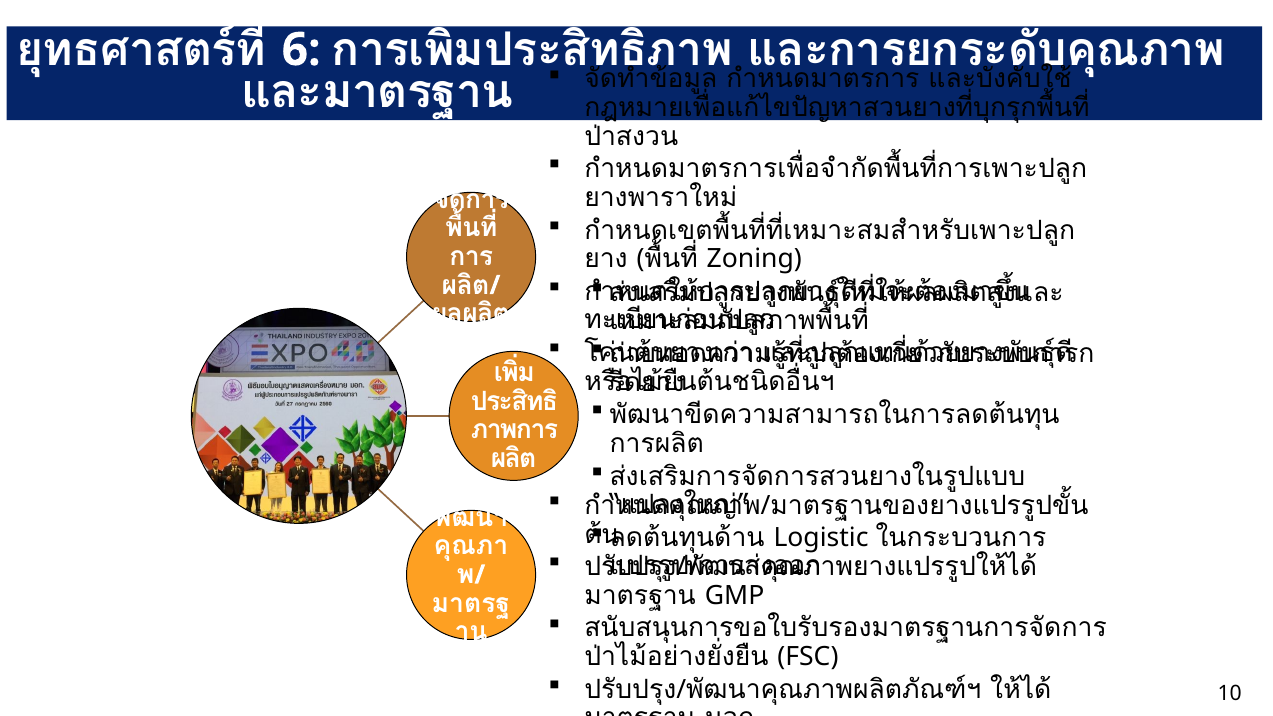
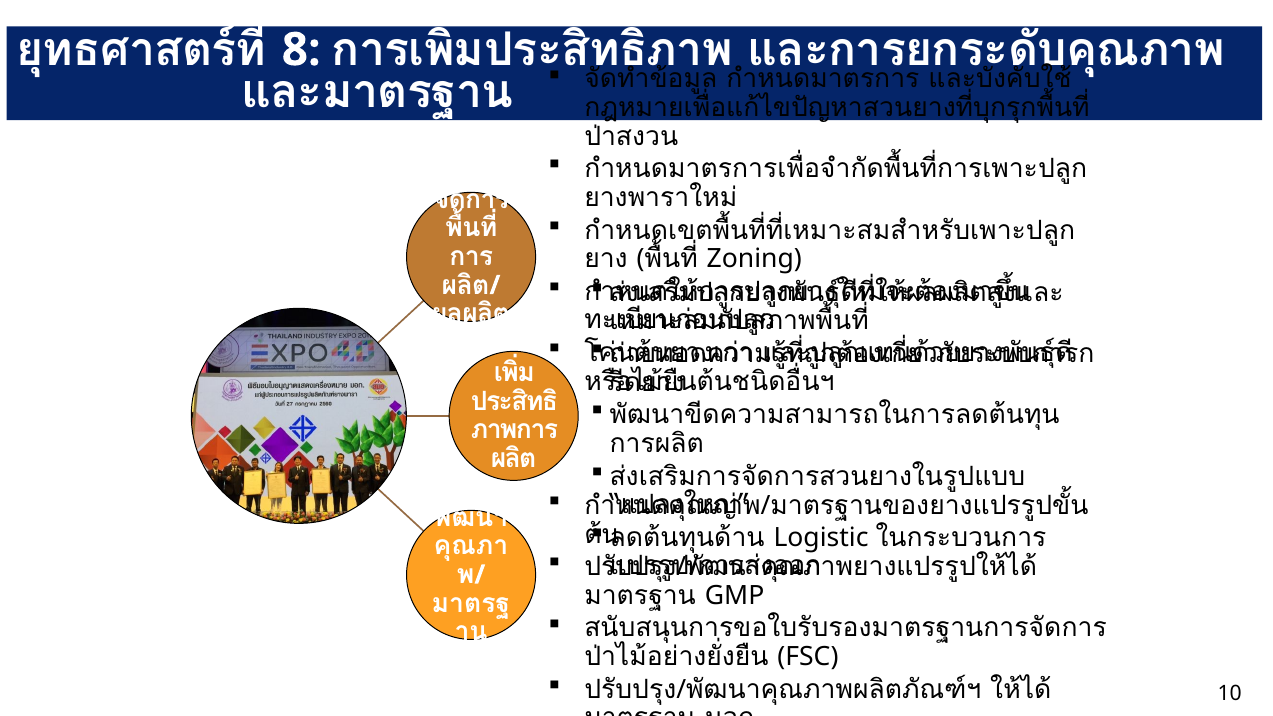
6: 6 -> 8
